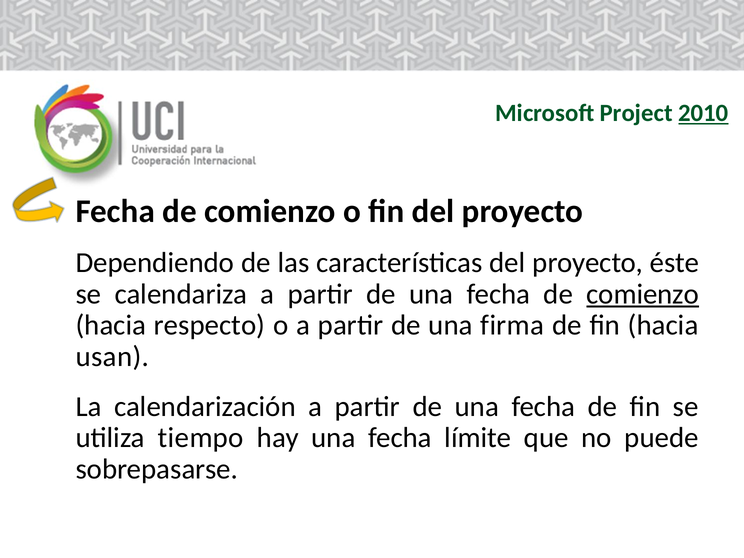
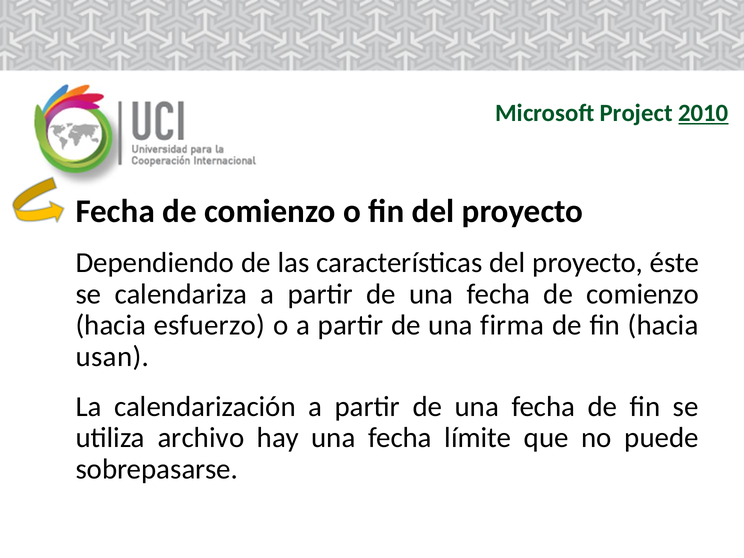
comienzo at (643, 294) underline: present -> none
respecto: respecto -> esfuerzo
tiempo: tiempo -> archivo
